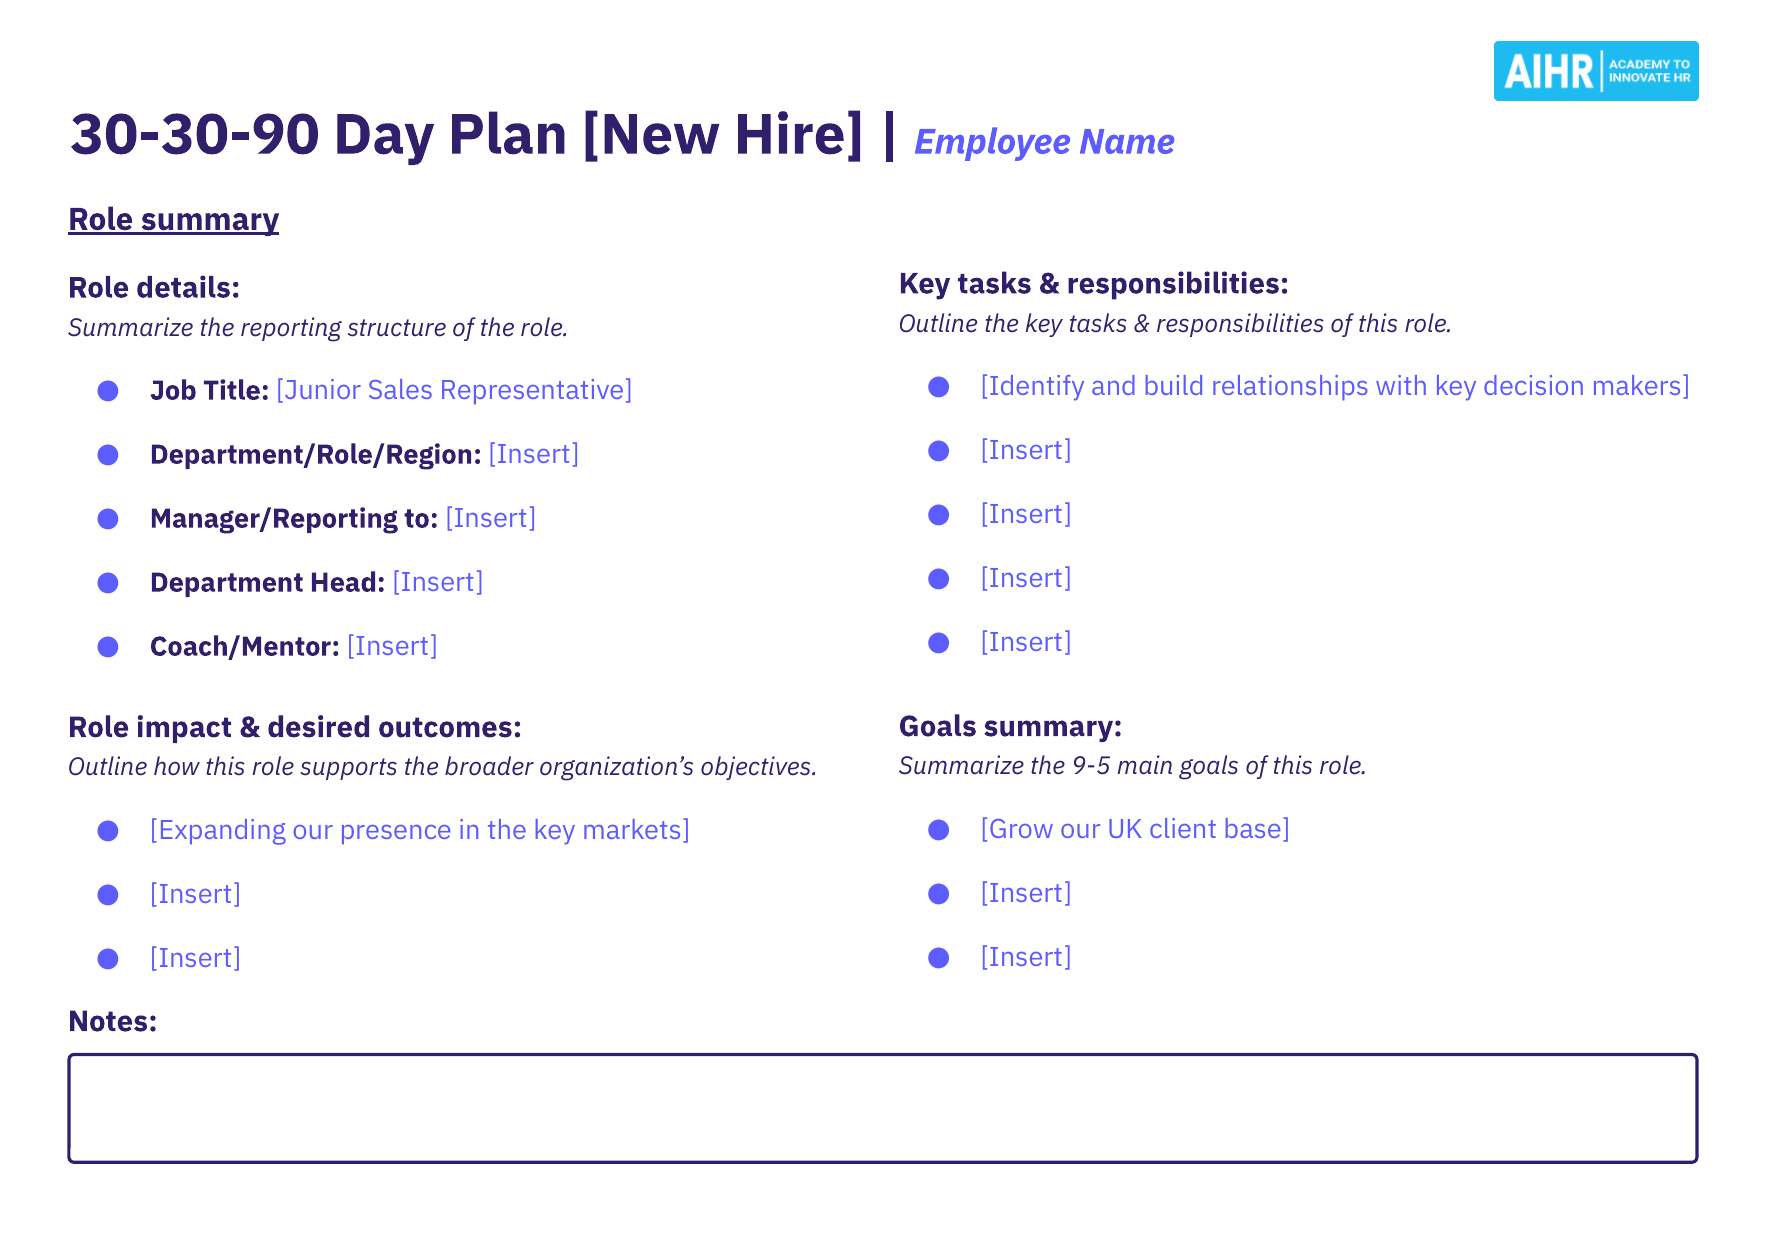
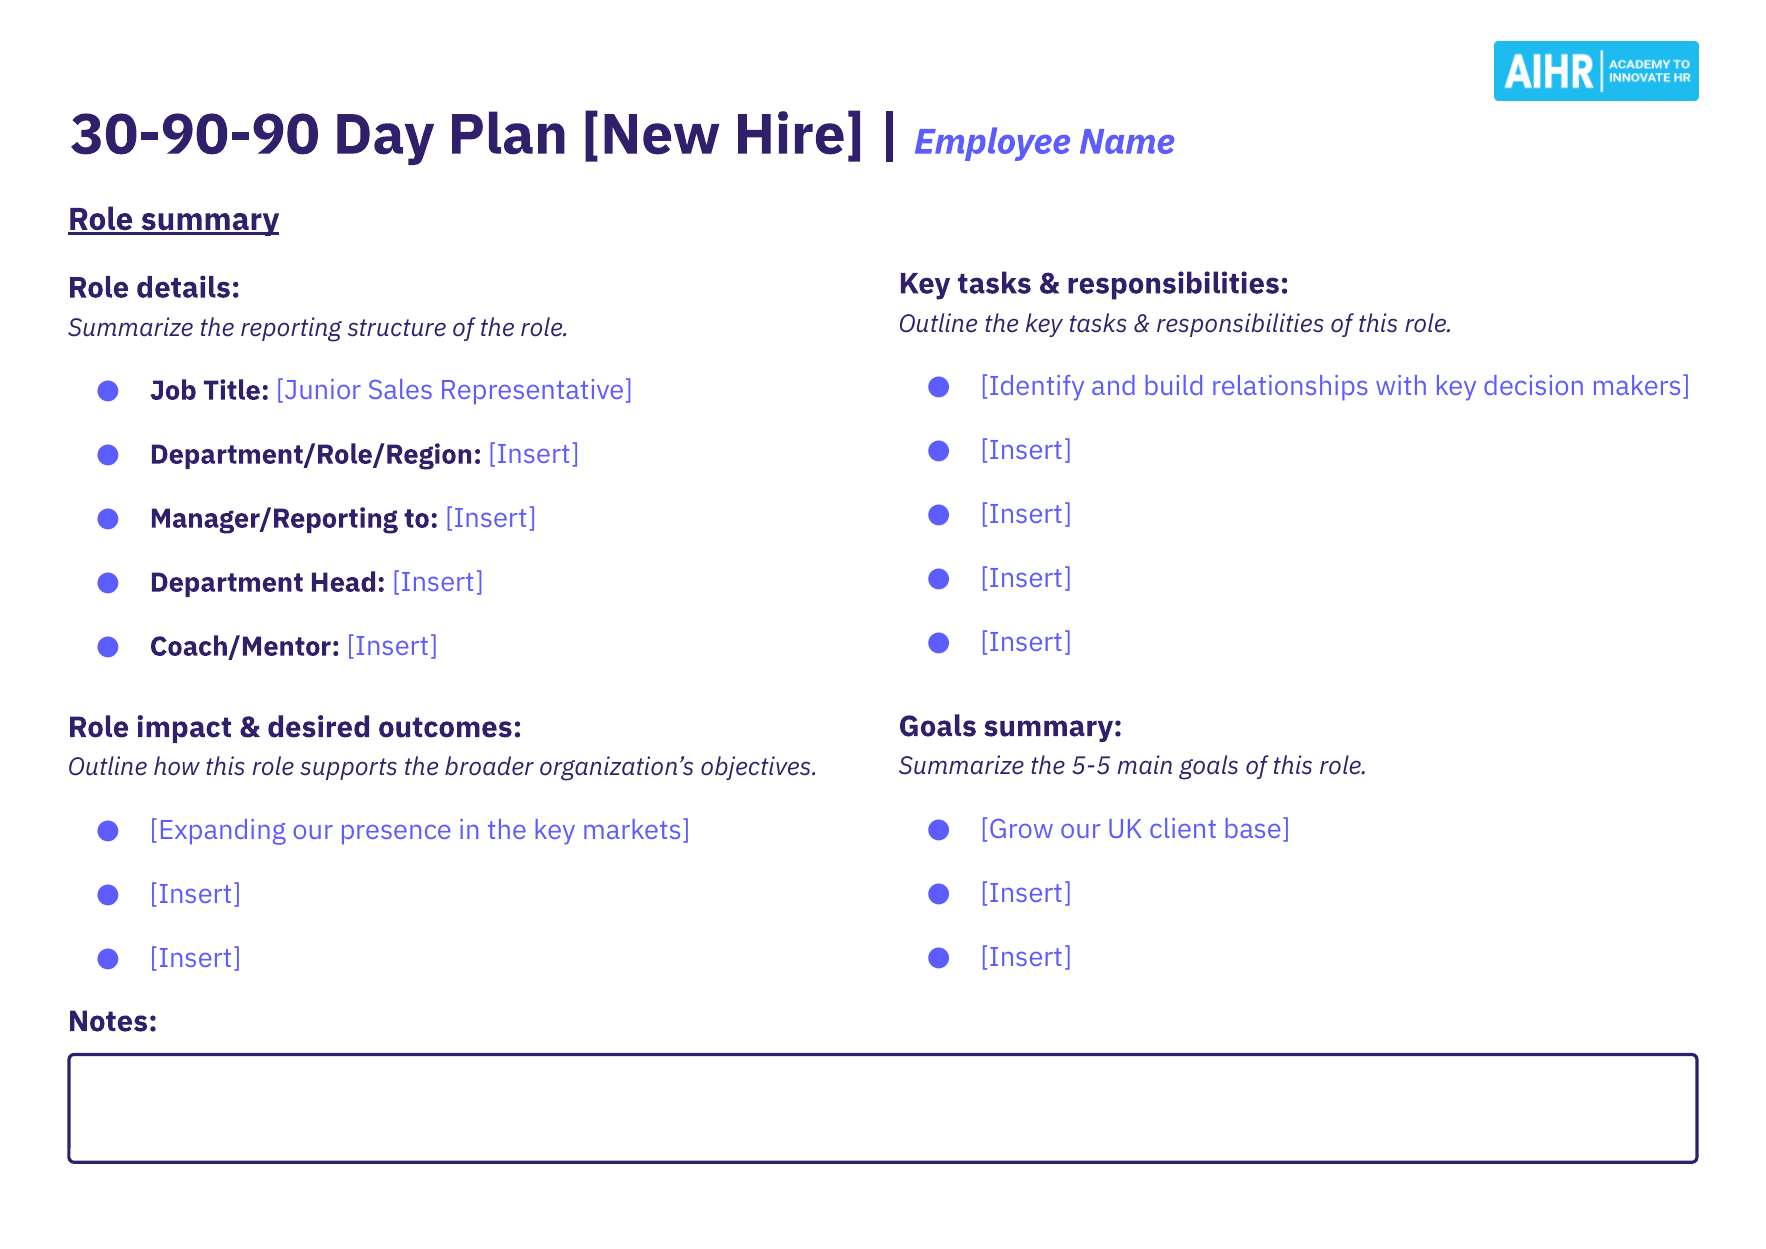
30-30-90: 30-30-90 -> 30-90-90
9-5: 9-5 -> 5-5
